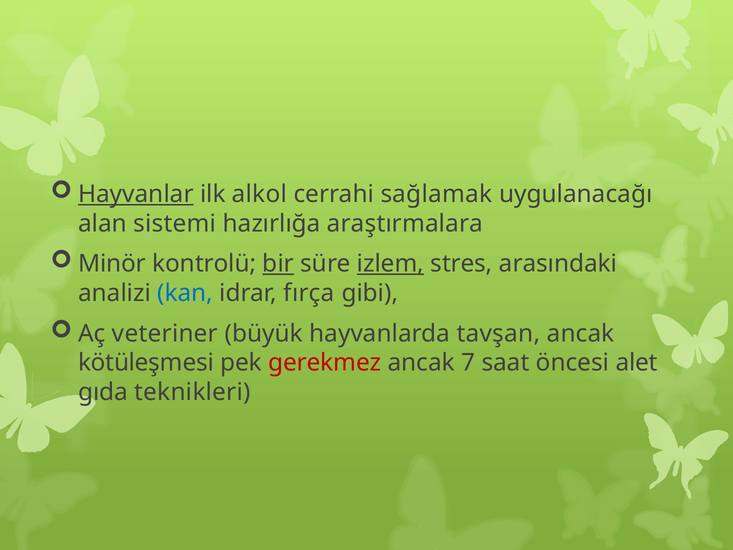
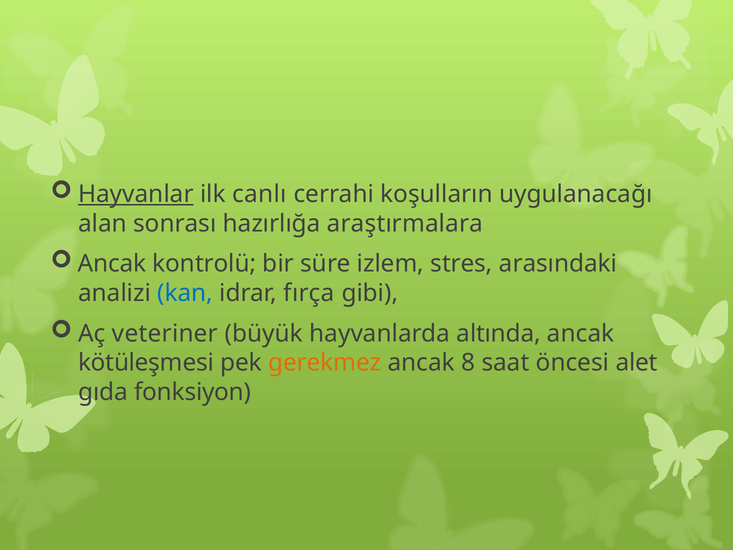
alkol: alkol -> canlı
sağlamak: sağlamak -> koşulların
sistemi: sistemi -> sonrası
Minör at (112, 264): Minör -> Ancak
bir underline: present -> none
izlem underline: present -> none
tavşan: tavşan -> altında
gerekmez colour: red -> orange
7: 7 -> 8
teknikleri: teknikleri -> fonksiyon
